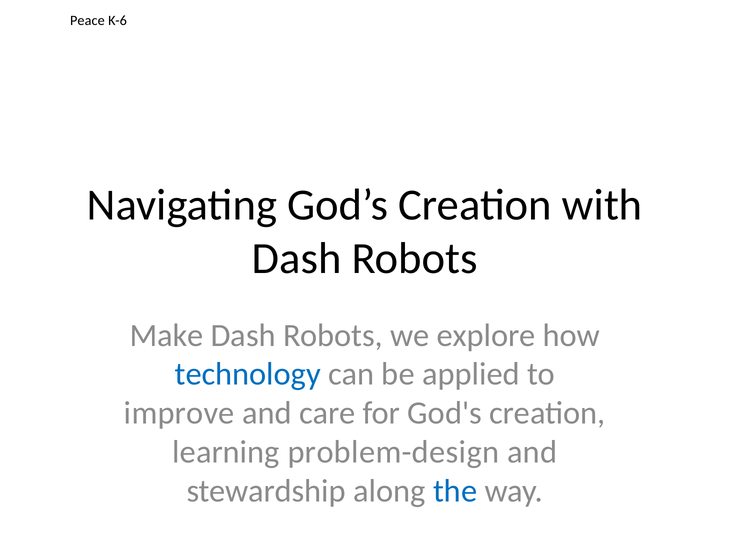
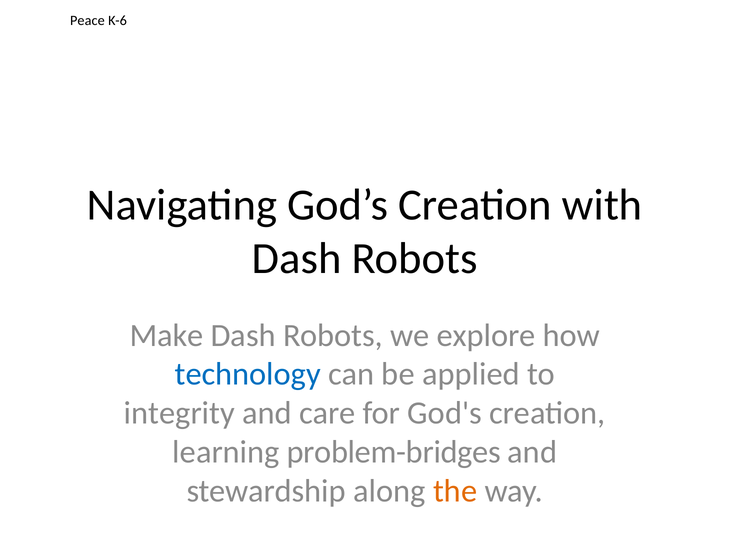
improve: improve -> integrity
problem-design: problem-design -> problem-bridges
the colour: blue -> orange
